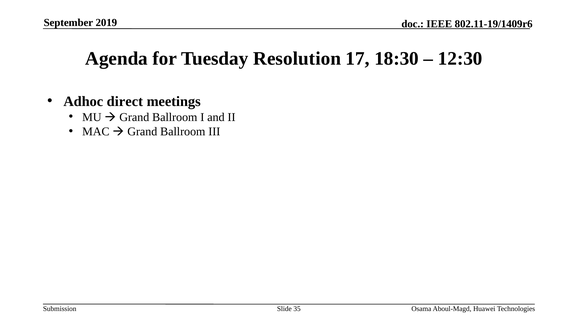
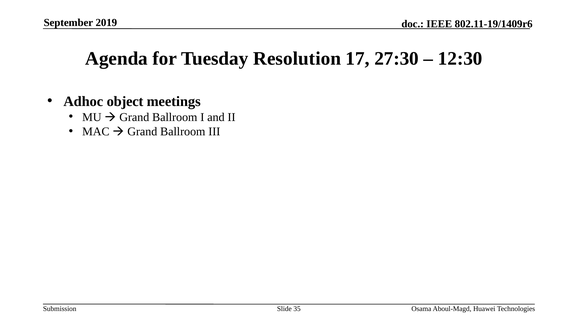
18:30: 18:30 -> 27:30
direct: direct -> object
